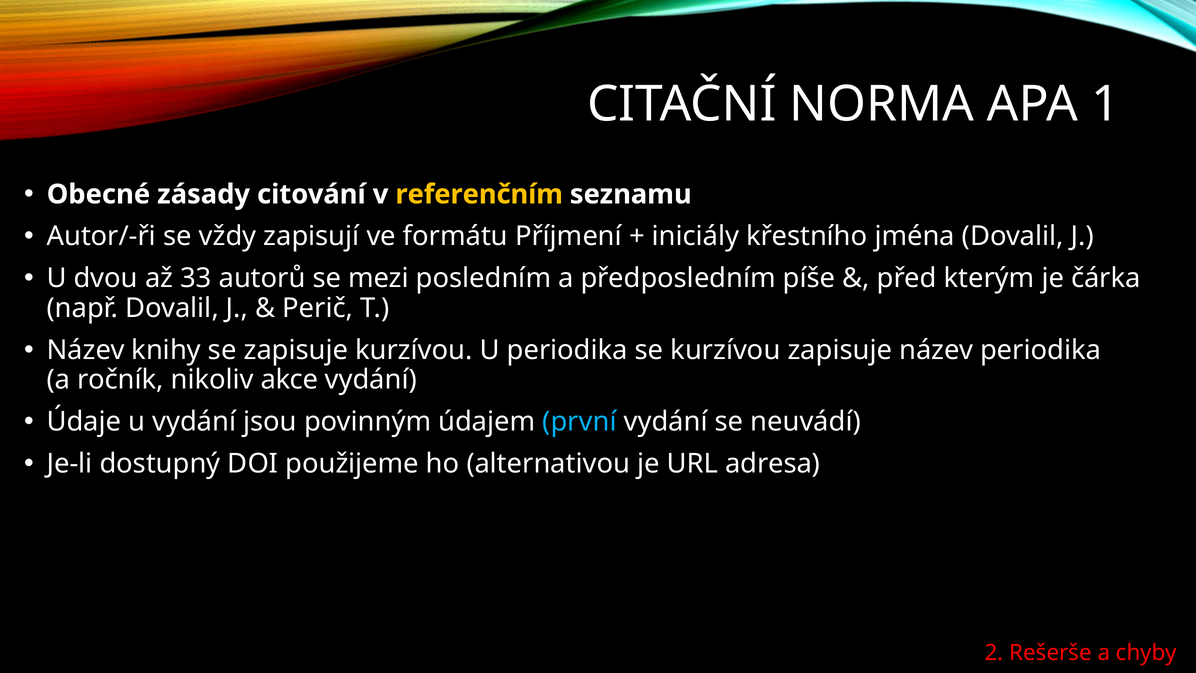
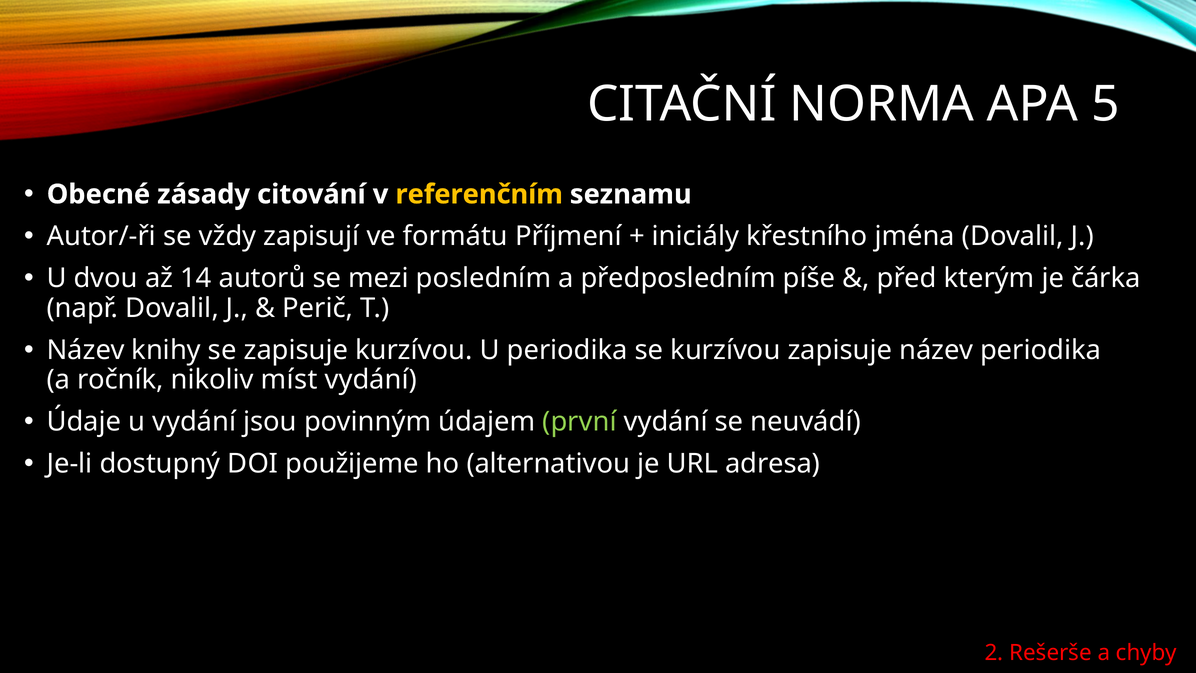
1: 1 -> 5
33: 33 -> 14
akce: akce -> míst
první colour: light blue -> light green
